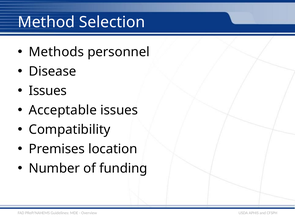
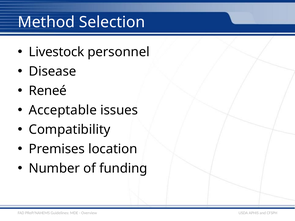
Methods: Methods -> Livestock
Issues at (48, 91): Issues -> Reneé
